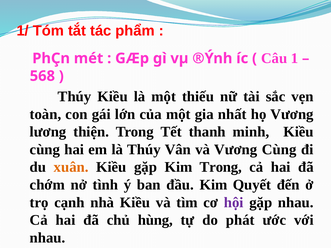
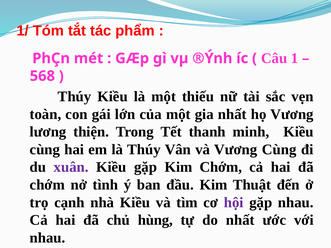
xuân colour: orange -> purple
Kim Trong: Trong -> Chớm
Quyết: Quyết -> Thuật
do phát: phát -> nhất
